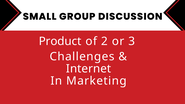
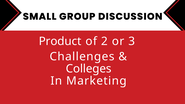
Internet: Internet -> Colleges
